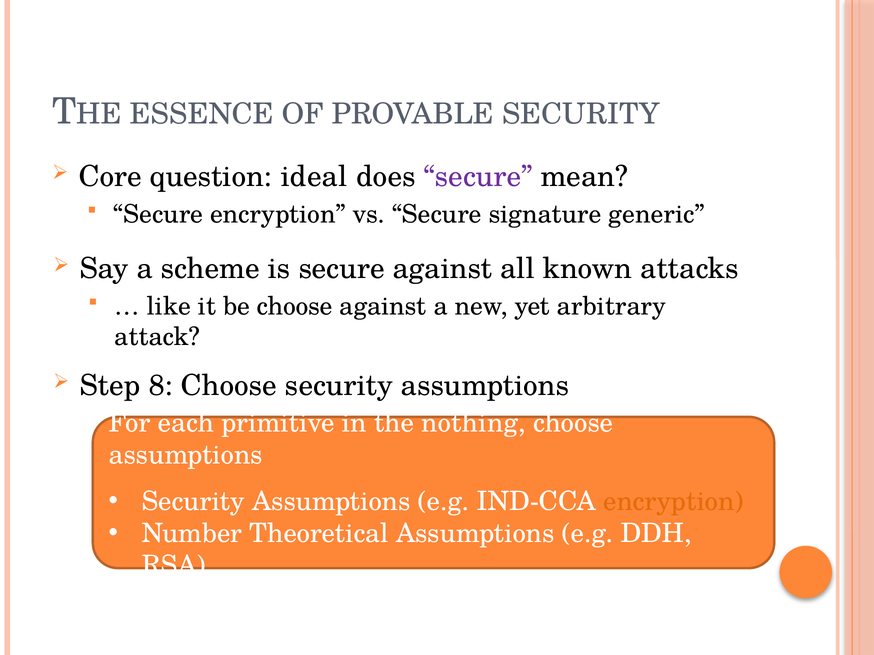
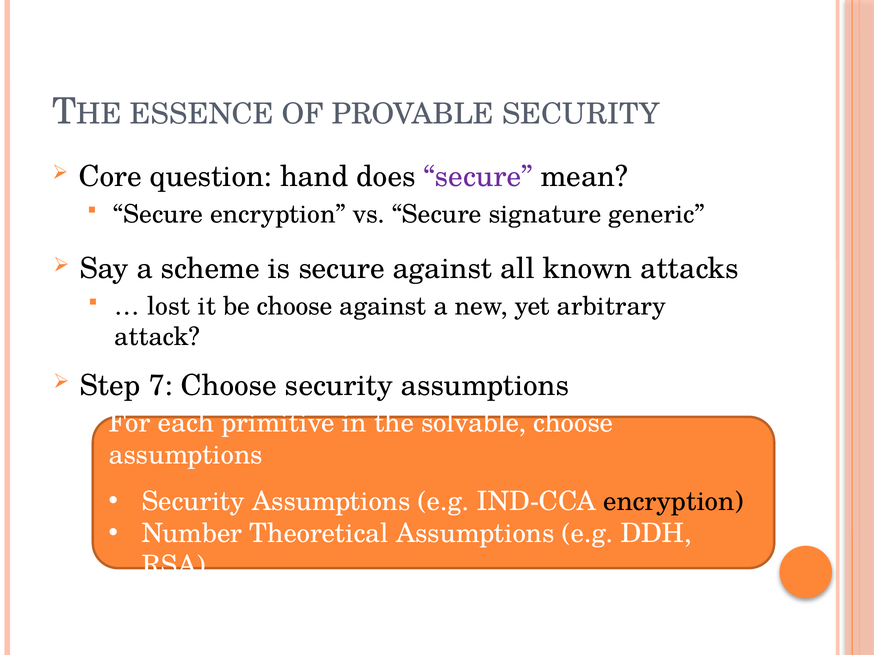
ideal: ideal -> hand
like: like -> lost
8: 8 -> 7
nothing: nothing -> solvable
encryption at (673, 502) colour: orange -> black
